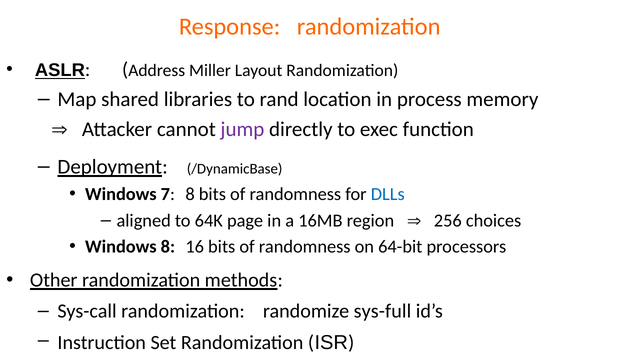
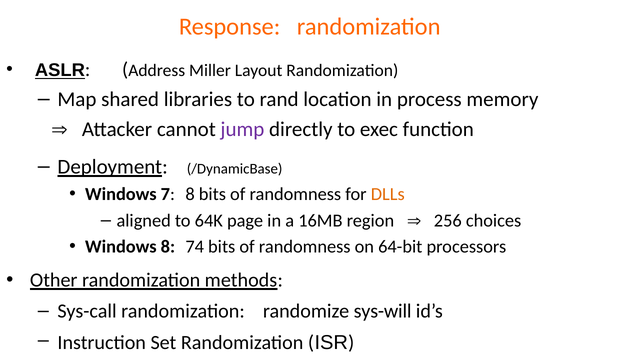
DLLs colour: blue -> orange
16: 16 -> 74
sys-full: sys-full -> sys-will
